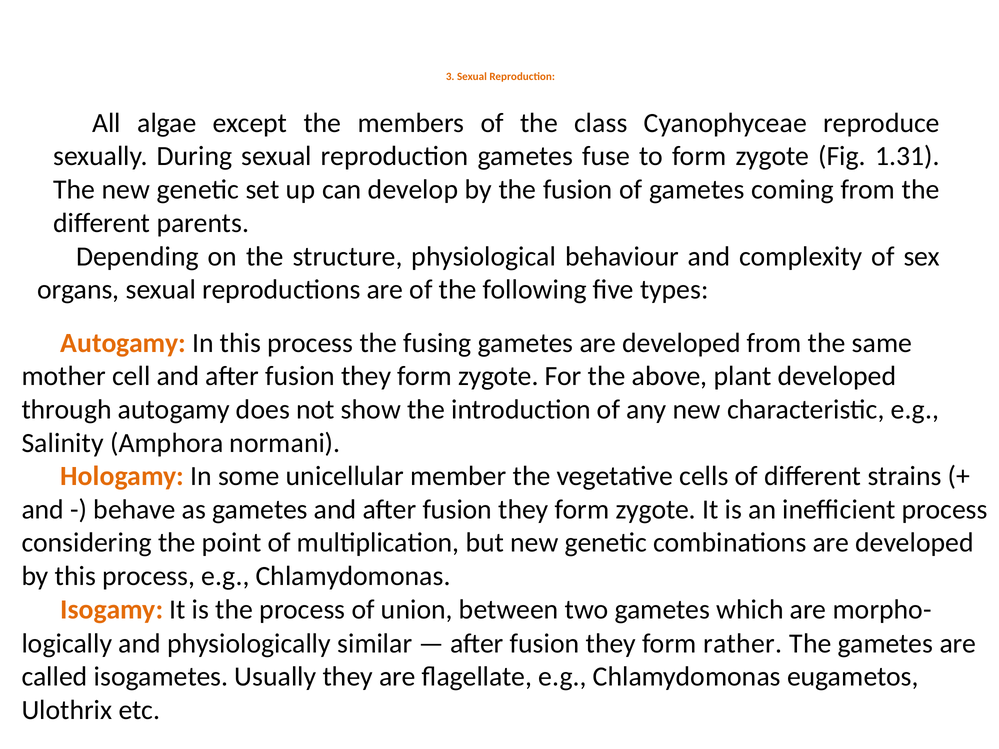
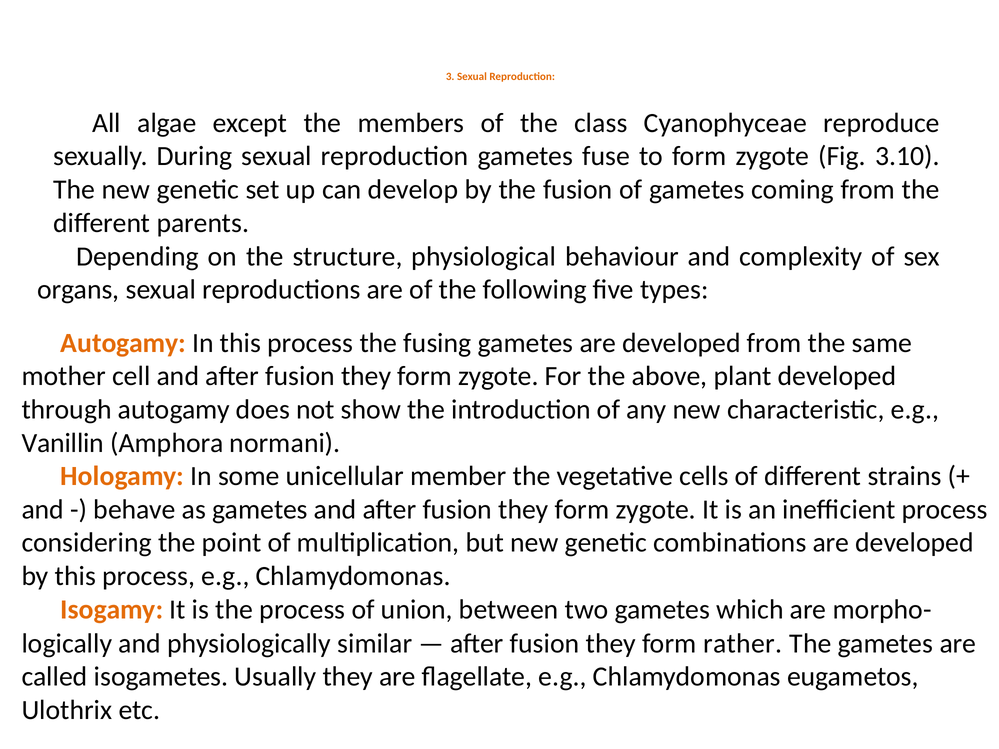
1.31: 1.31 -> 3.10
Salinity: Salinity -> Vanillin
